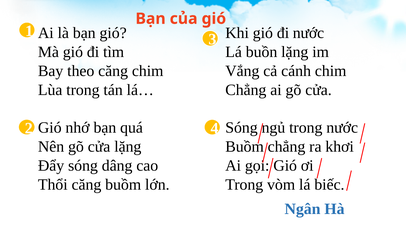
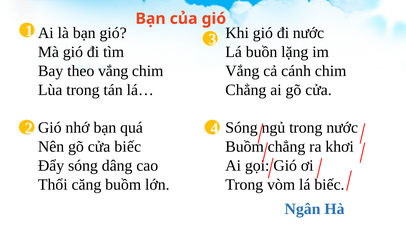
theo căng: căng -> vắng
cửa lặng: lặng -> biếc
